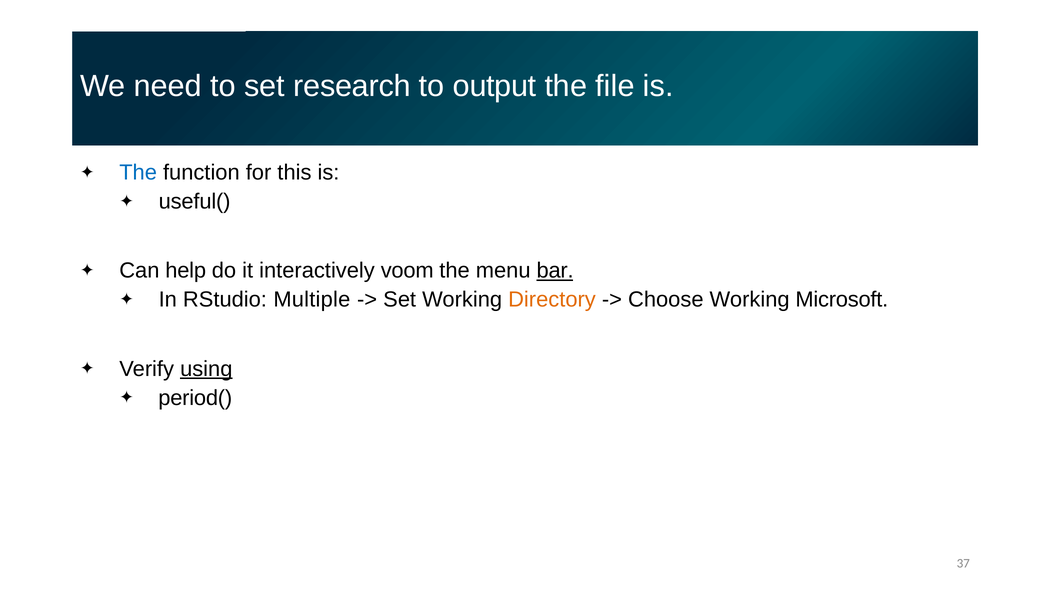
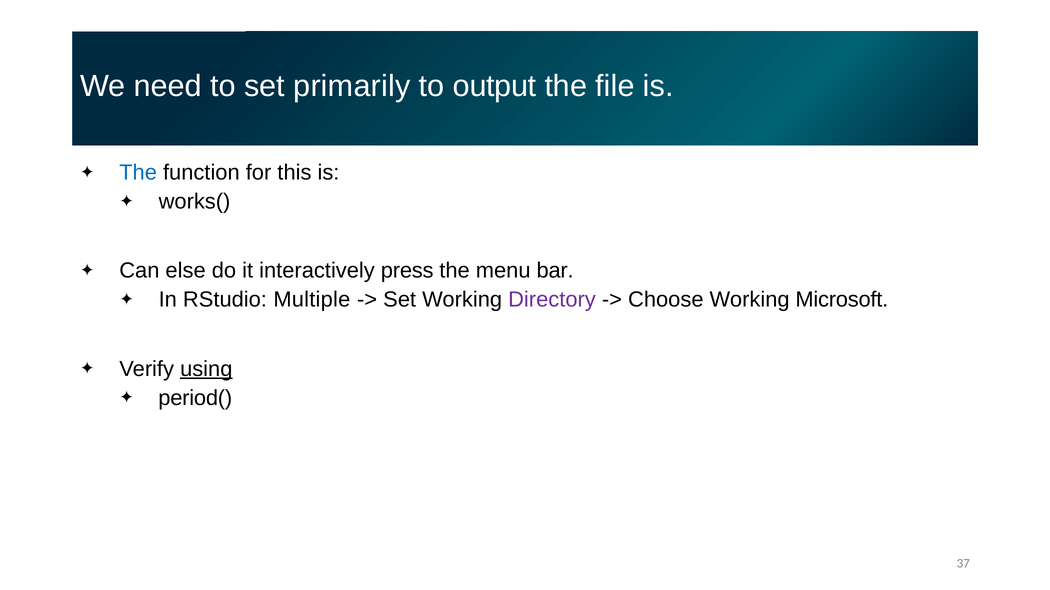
research: research -> primarily
useful(: useful( -> works(
help: help -> else
voom: voom -> press
bar underline: present -> none
Directory colour: orange -> purple
